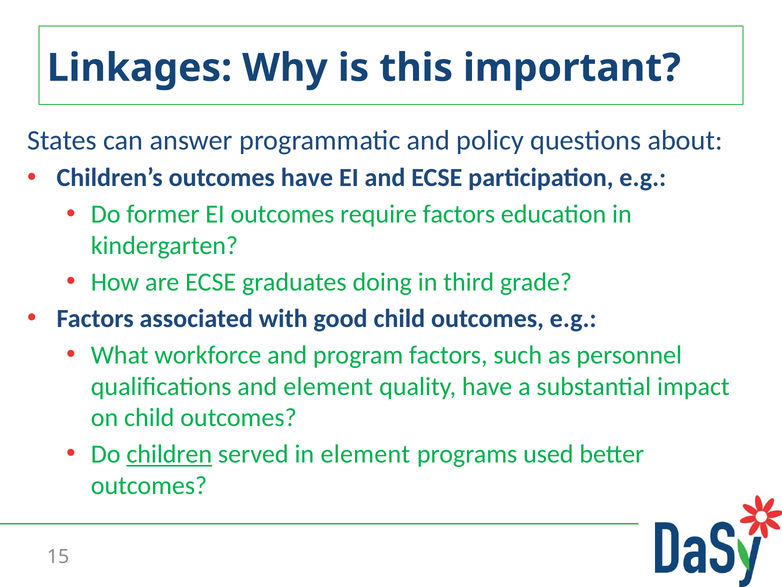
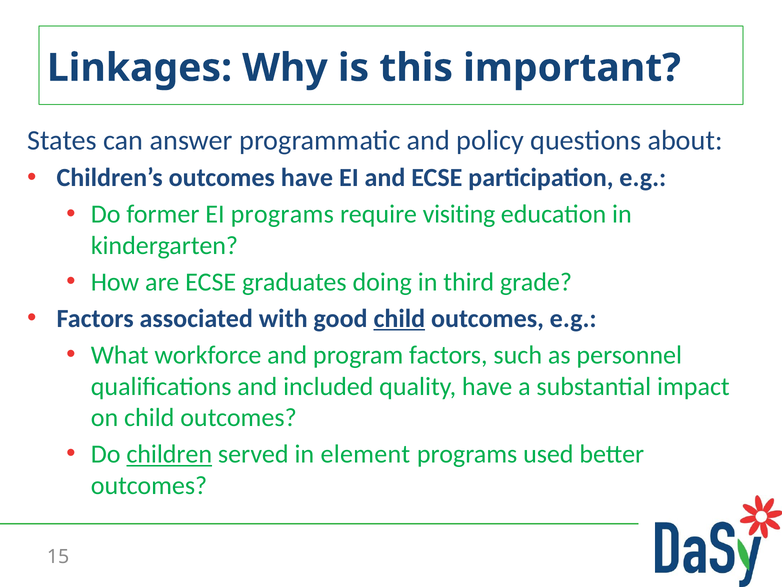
EI outcomes: outcomes -> programs
require factors: factors -> visiting
child at (399, 318) underline: none -> present
and element: element -> included
